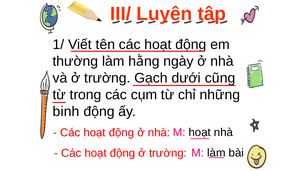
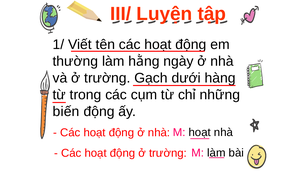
cũng: cũng -> hàng
binh: binh -> biến
